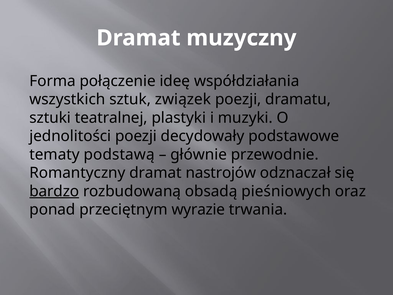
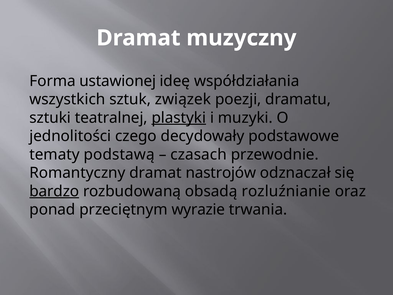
połączenie: połączenie -> ustawionej
plastyki underline: none -> present
jednolitości poezji: poezji -> czego
głównie: głównie -> czasach
pieśniowych: pieśniowych -> rozluźnianie
